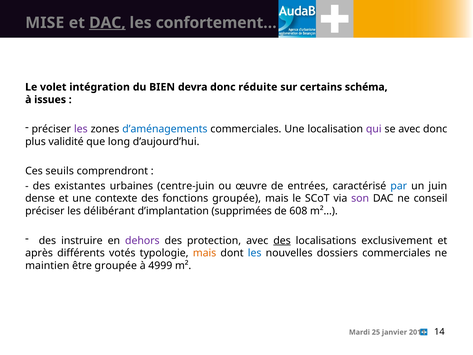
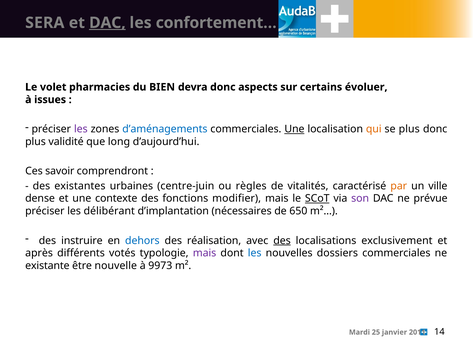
MISE: MISE -> SERA
intégration: intégration -> pharmacies
réduite: réduite -> aspects
schéma: schéma -> évoluer
Une at (294, 129) underline: none -> present
qui colour: purple -> orange
se avec: avec -> plus
seuils: seuils -> savoir
œuvre: œuvre -> règles
entrées: entrées -> vitalités
par colour: blue -> orange
juin: juin -> ville
fonctions groupée: groupée -> modifier
SCoT underline: none -> present
conseil: conseil -> prévue
supprimées: supprimées -> nécessaires
608: 608 -> 650
dehors colour: purple -> blue
protection: protection -> réalisation
mais at (205, 253) colour: orange -> purple
maintien: maintien -> existante
être groupée: groupée -> nouvelle
4999: 4999 -> 9973
